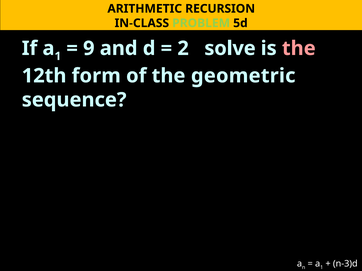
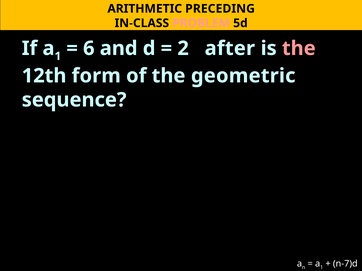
RECURSION: RECURSION -> PRECEDING
PROBLEM colour: light green -> pink
9: 9 -> 6
solve: solve -> after
n-3)d: n-3)d -> n-7)d
